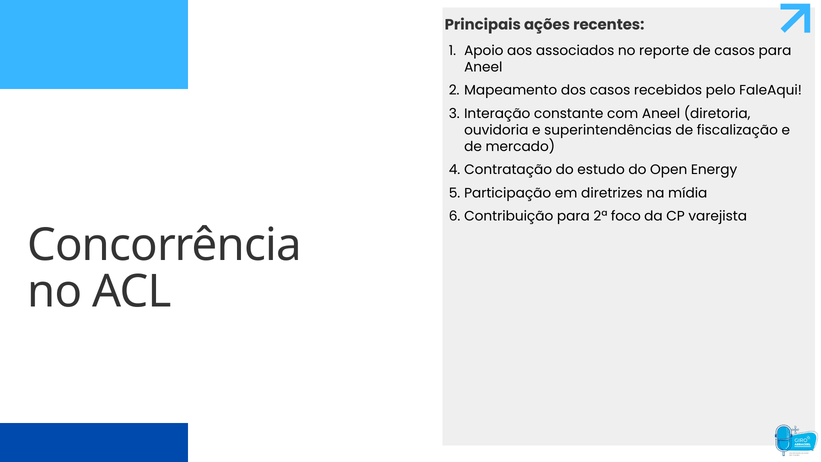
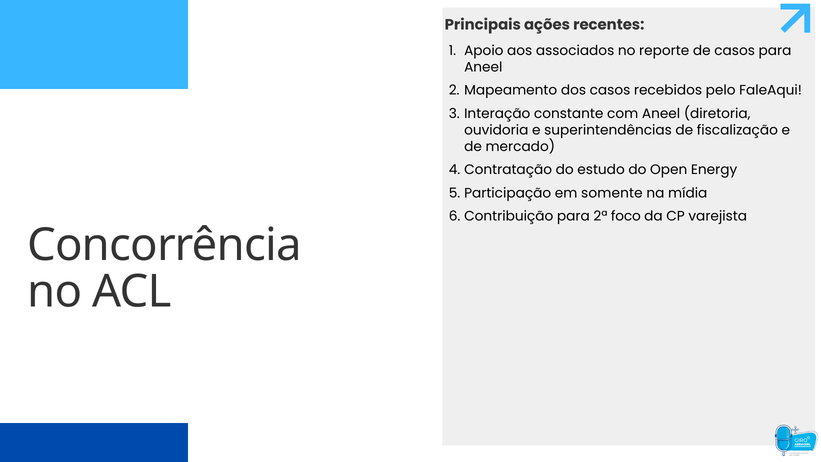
diretrizes: diretrizes -> somente
